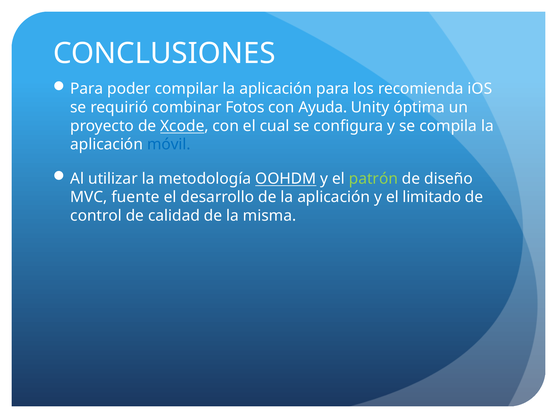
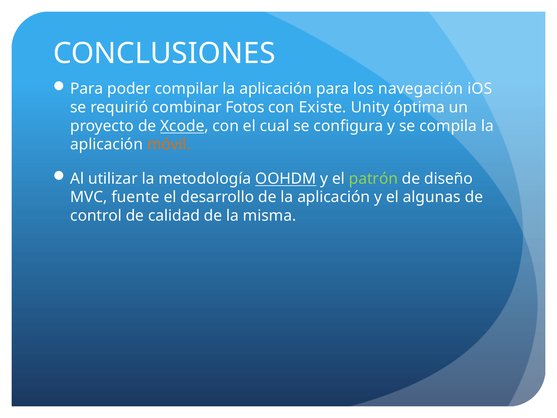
recomienda: recomienda -> navegación
Ayuda: Ayuda -> Existe
móvil colour: blue -> orange
limitado: limitado -> algunas
